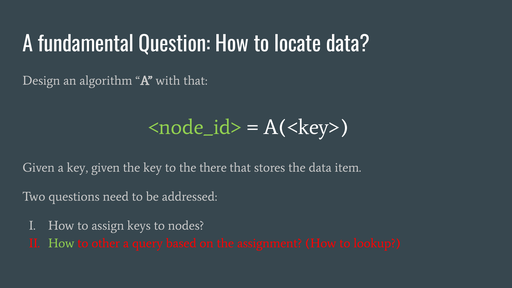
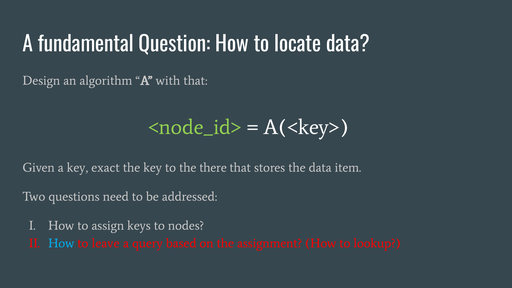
key given: given -> exact
How at (61, 243) colour: light green -> light blue
other: other -> leave
